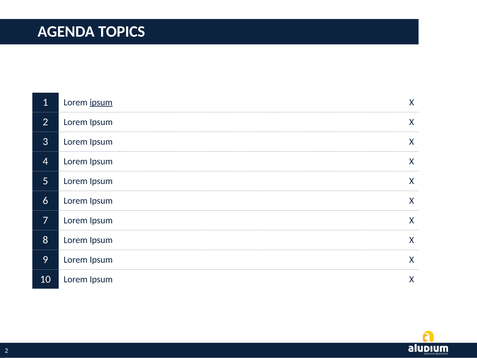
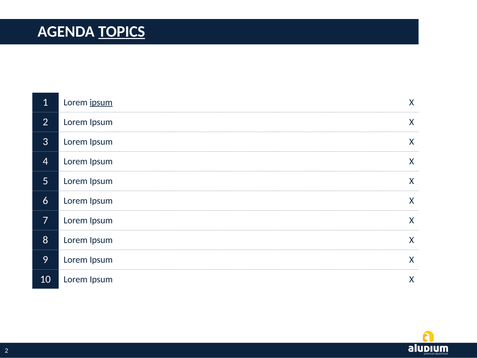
TOPICS underline: none -> present
